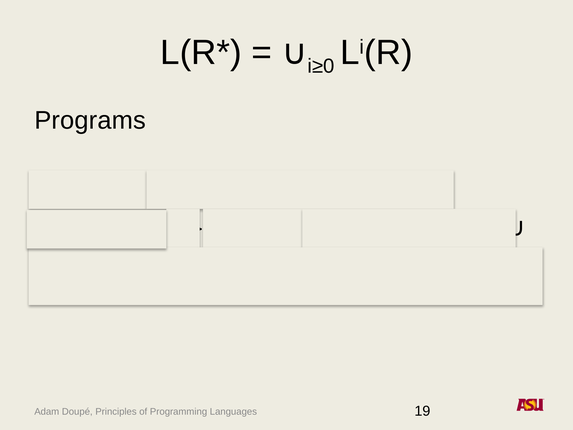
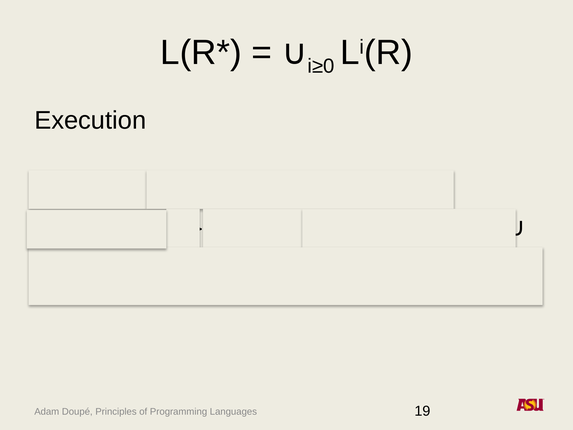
Programs: Programs -> Execution
